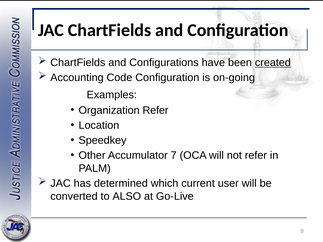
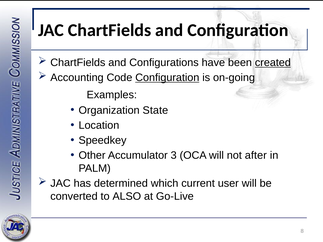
Configuration at (167, 78) underline: none -> present
Organization Refer: Refer -> State
7: 7 -> 3
not refer: refer -> after
